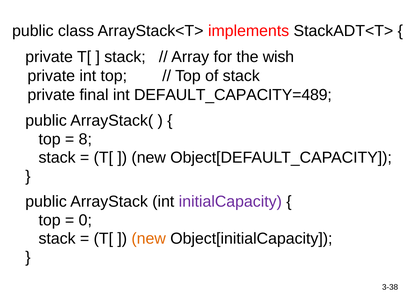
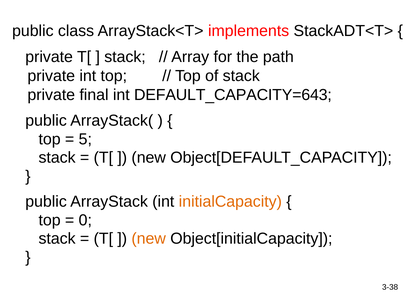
wish: wish -> path
DEFAULT_CAPACITY=489: DEFAULT_CAPACITY=489 -> DEFAULT_CAPACITY=643
8: 8 -> 5
initialCapacity colour: purple -> orange
